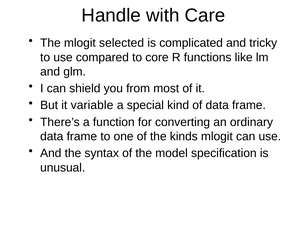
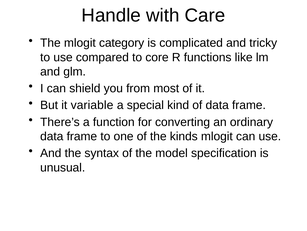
selected: selected -> category
